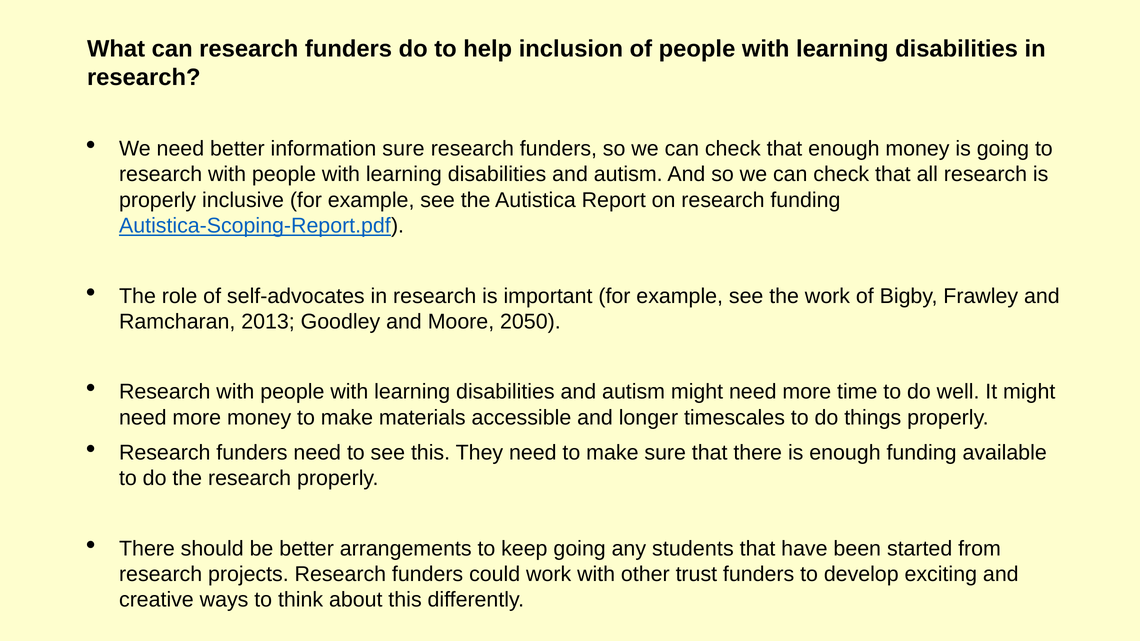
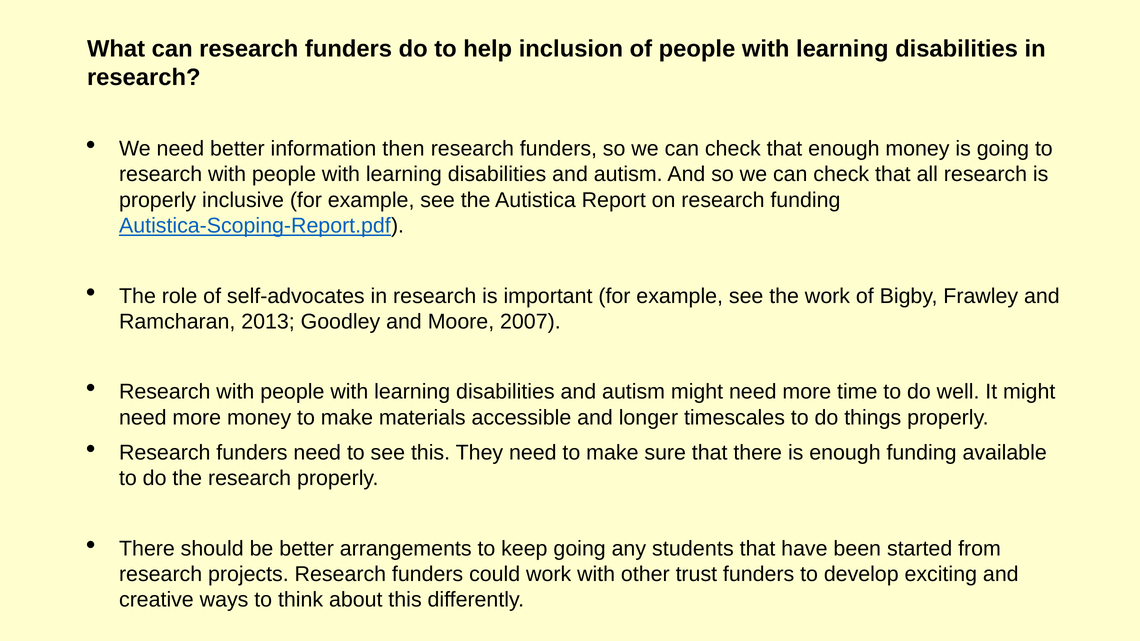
information sure: sure -> then
2050: 2050 -> 2007
